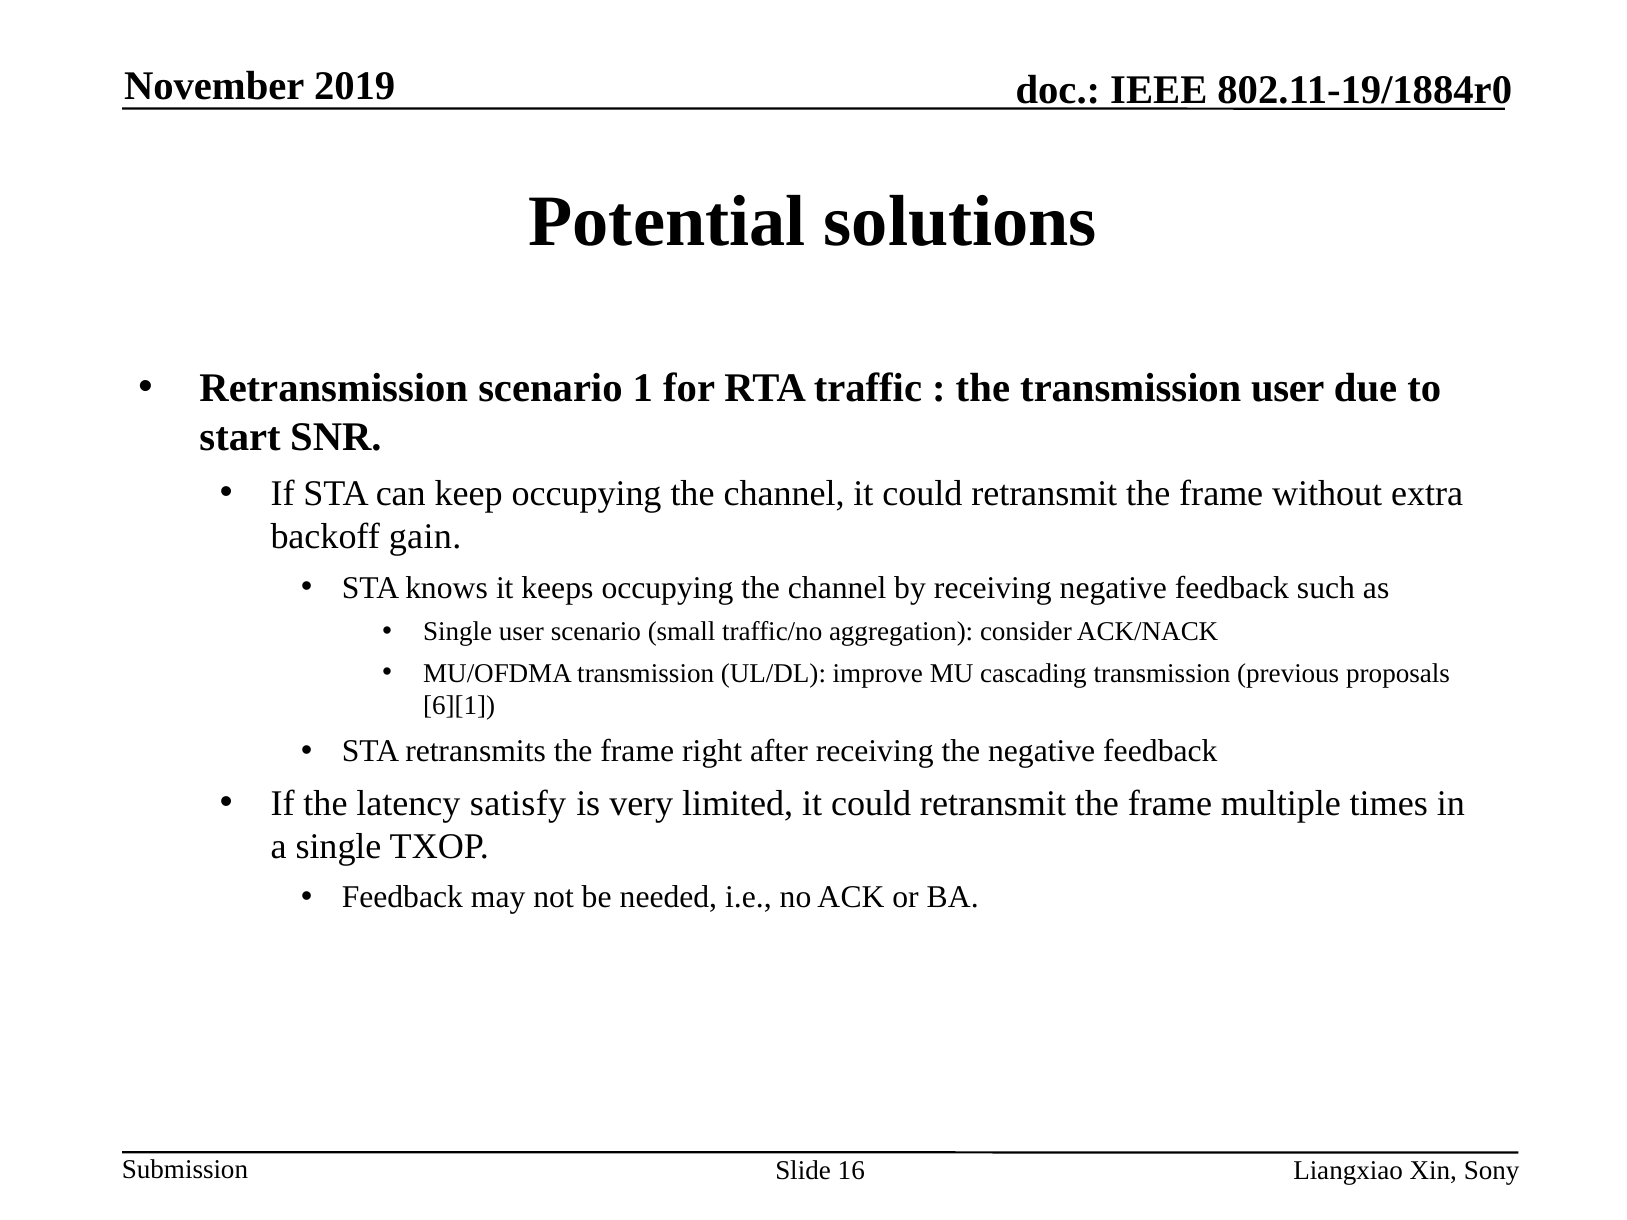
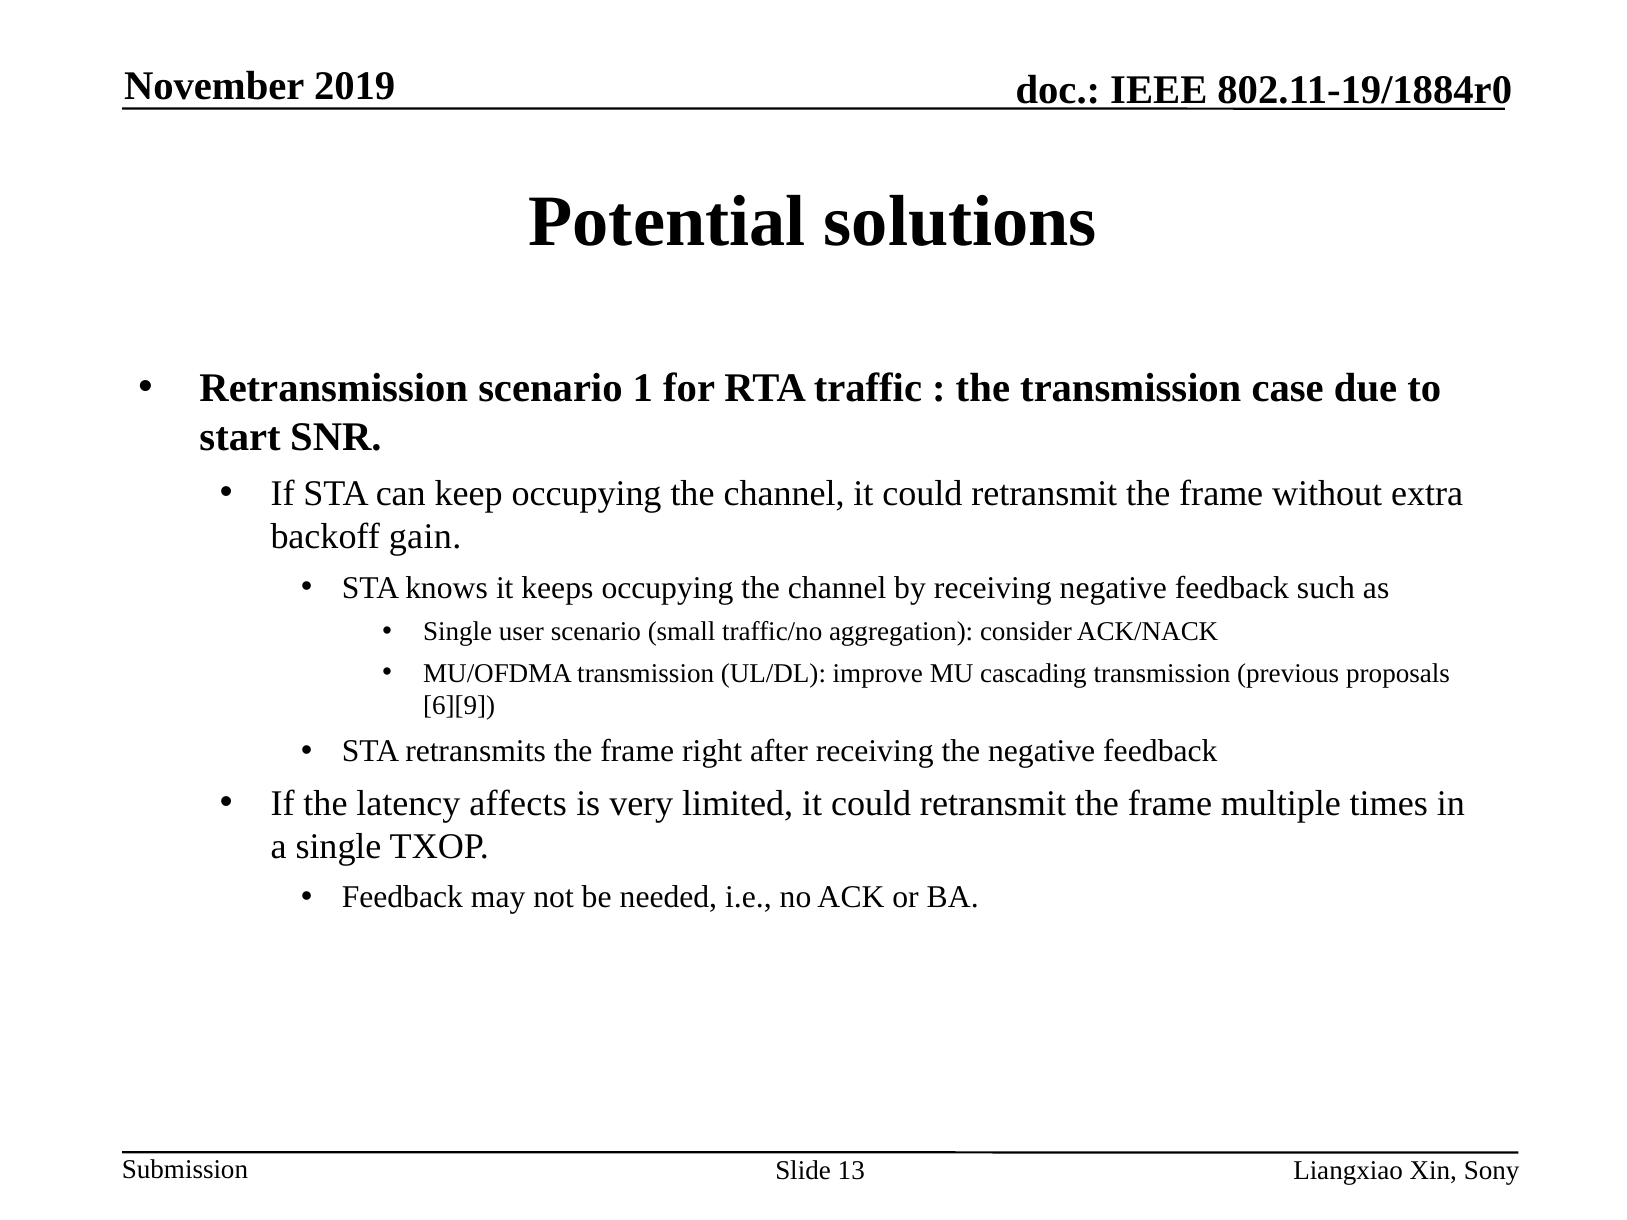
transmission user: user -> case
6][1: 6][1 -> 6][9
satisfy: satisfy -> affects
16: 16 -> 13
